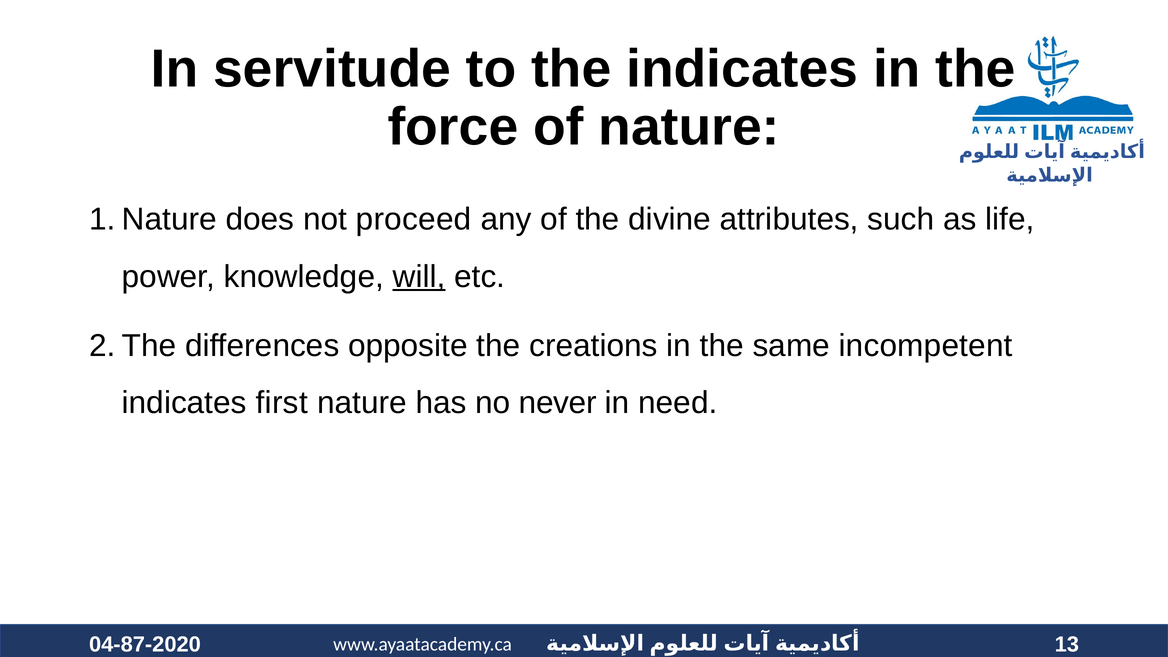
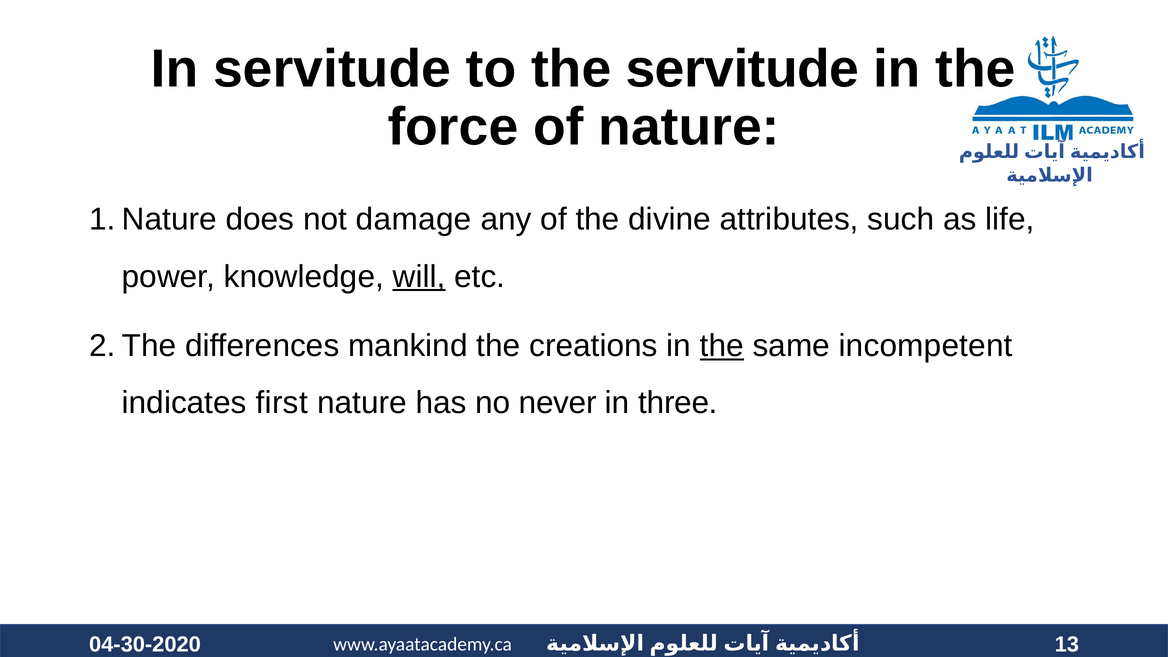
the indicates: indicates -> servitude
proceed: proceed -> damage
opposite: opposite -> mankind
the at (722, 346) underline: none -> present
need: need -> three
04-87-2020: 04-87-2020 -> 04-30-2020
